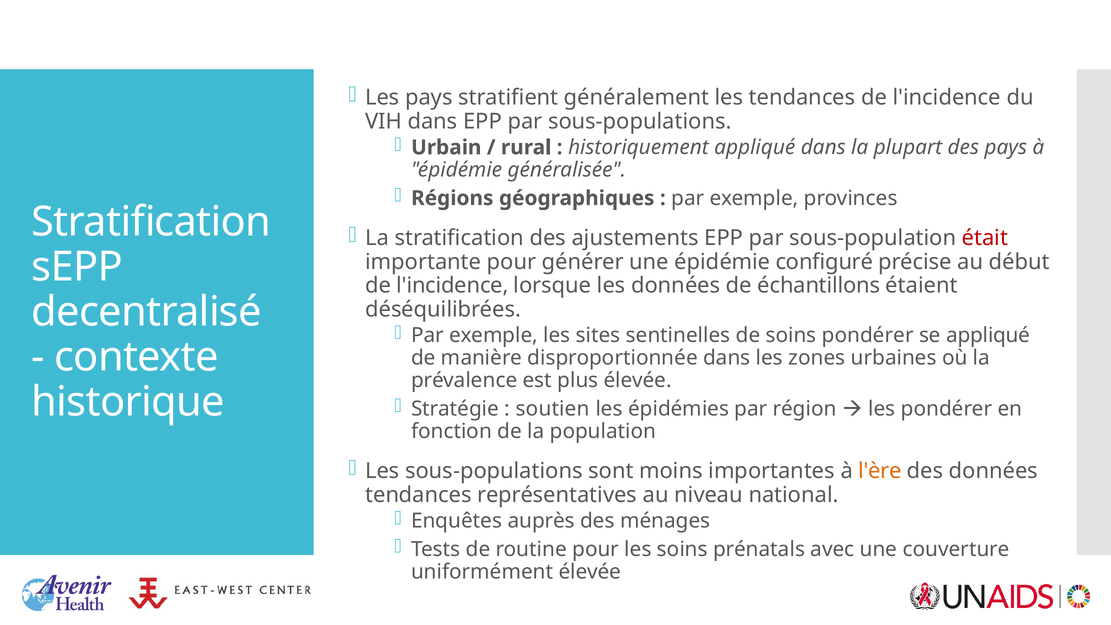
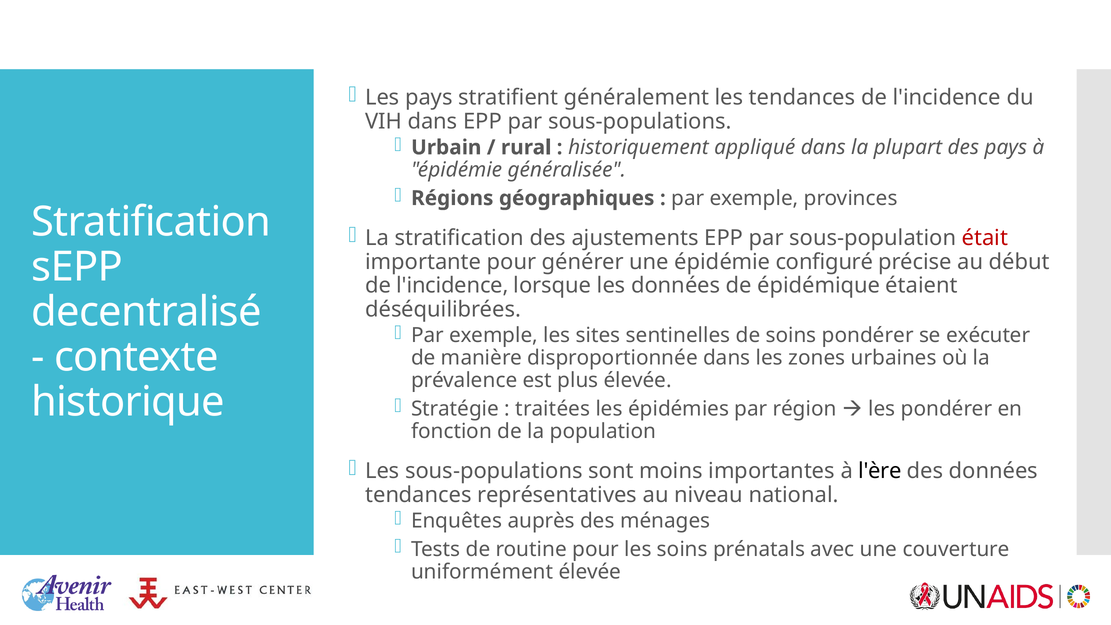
échantillons: échantillons -> épidémique
se appliqué: appliqué -> exécuter
soutien: soutien -> traitées
l'ère colour: orange -> black
